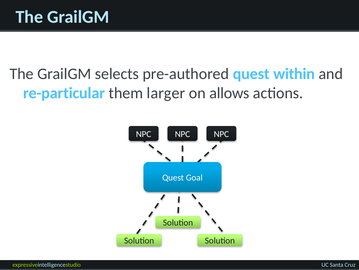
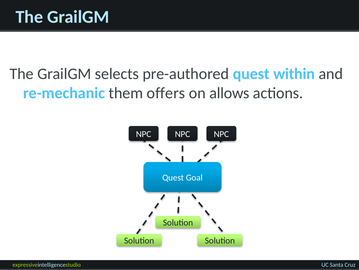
re-particular: re-particular -> re-mechanic
larger: larger -> offers
